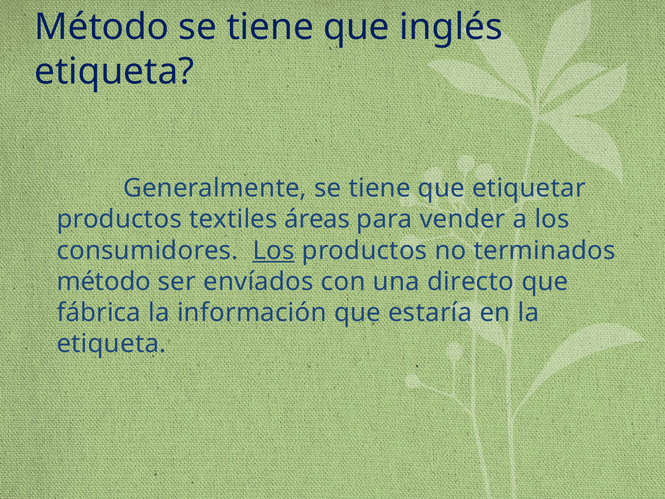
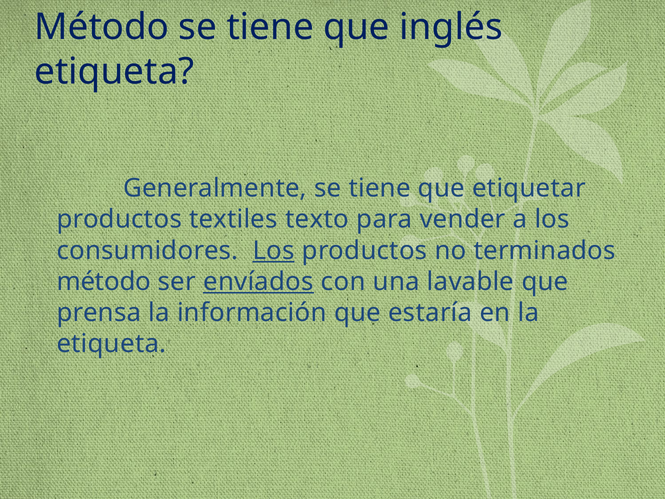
áreas: áreas -> texto
envíados underline: none -> present
directo: directo -> lavable
fábrica: fábrica -> prensa
